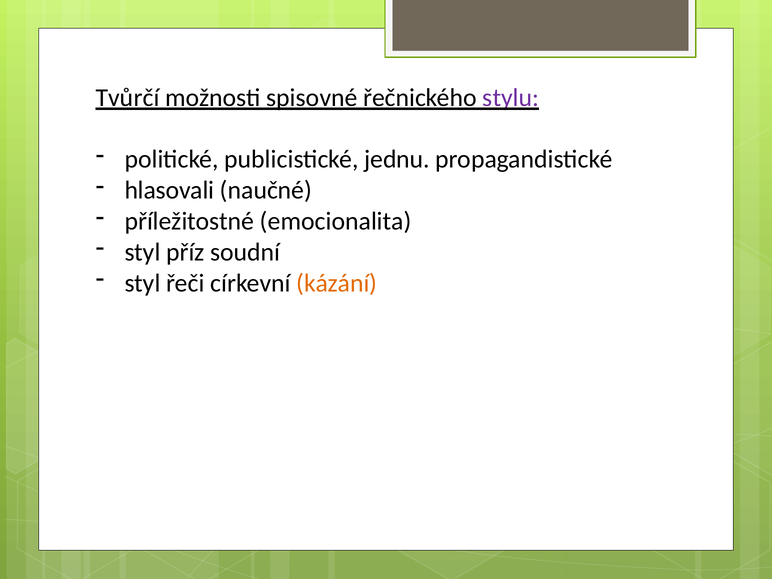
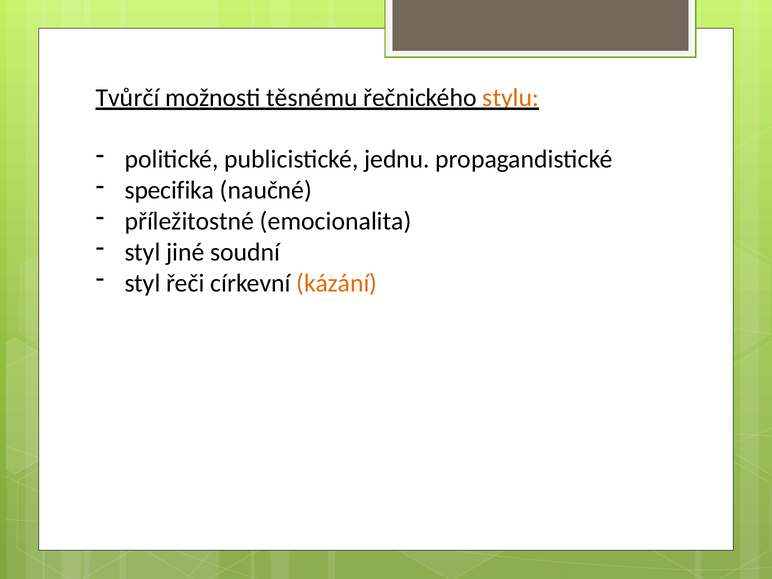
spisovné: spisovné -> těsnému
stylu colour: purple -> orange
hlasovali: hlasovali -> specifika
příz: příz -> jiné
